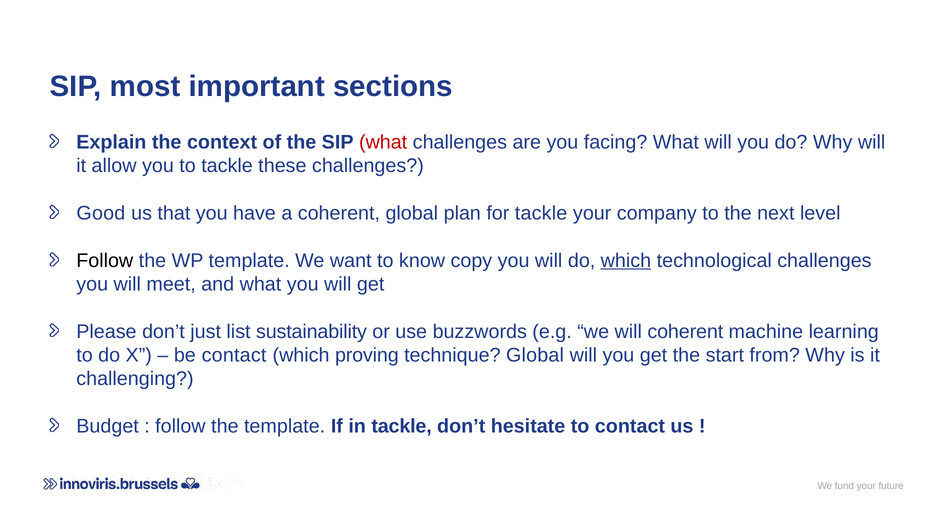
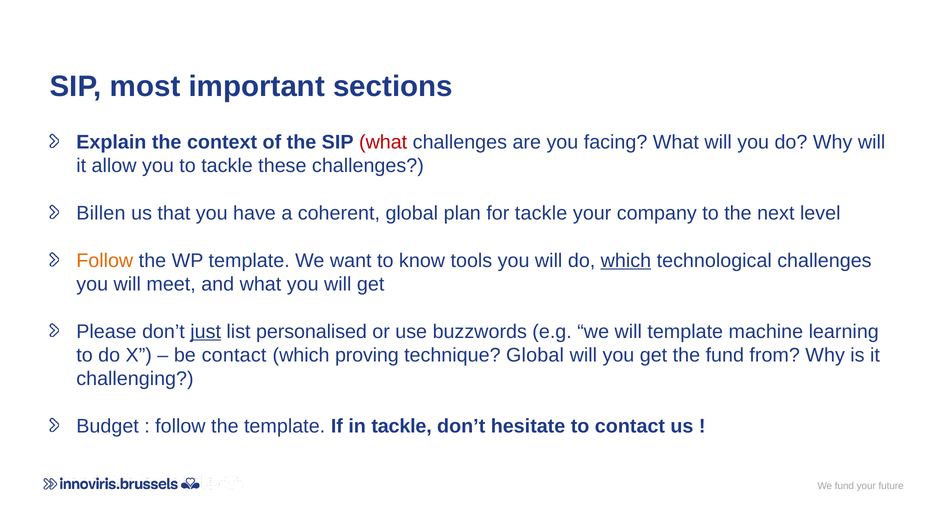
Good: Good -> Billen
Follow at (105, 261) colour: black -> orange
copy: copy -> tools
just underline: none -> present
sustainability: sustainability -> personalised
will coherent: coherent -> template
the start: start -> fund
